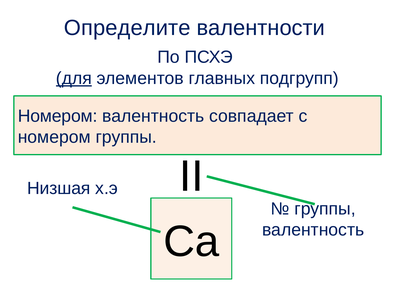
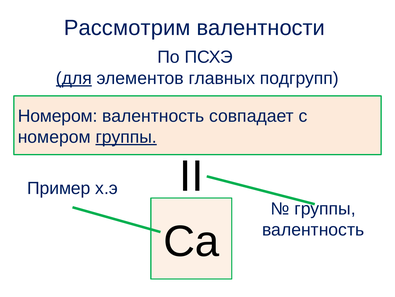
Определите: Определите -> Рассмотрим
группы at (126, 137) underline: none -> present
Низшая: Низшая -> Пример
